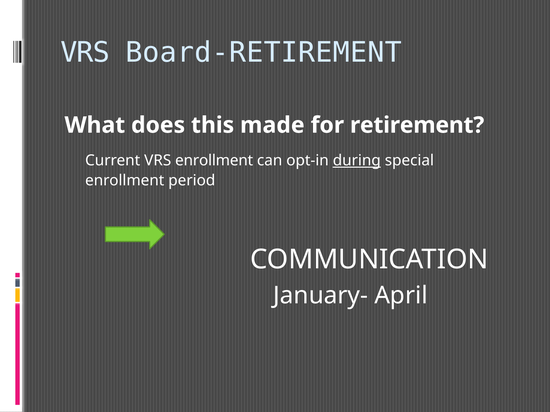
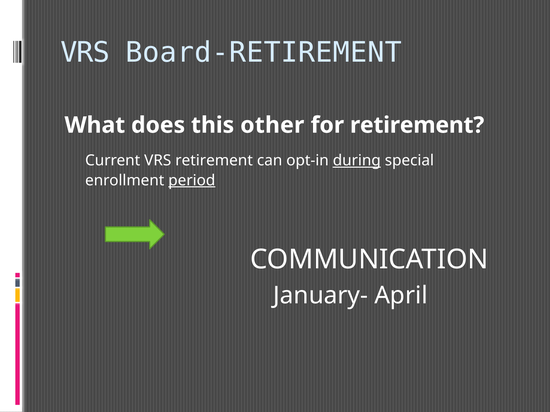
made: made -> other
VRS enrollment: enrollment -> retirement
period underline: none -> present
